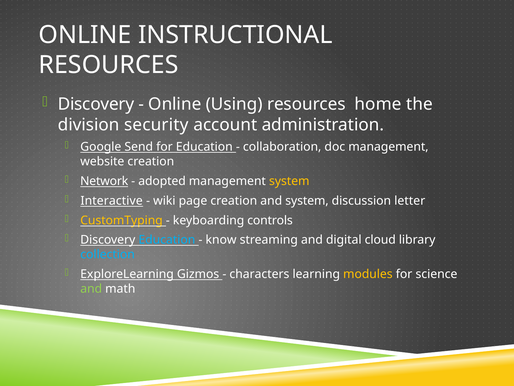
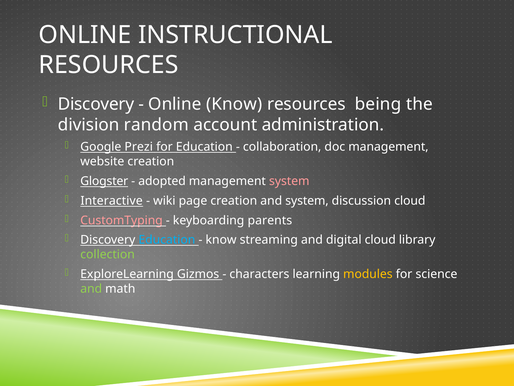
Online Using: Using -> Know
home: home -> being
security: security -> random
Send: Send -> Prezi
Network: Network -> Glogster
system at (289, 181) colour: yellow -> pink
discussion letter: letter -> cloud
CustomTyping colour: yellow -> pink
controls: controls -> parents
collection colour: light blue -> light green
